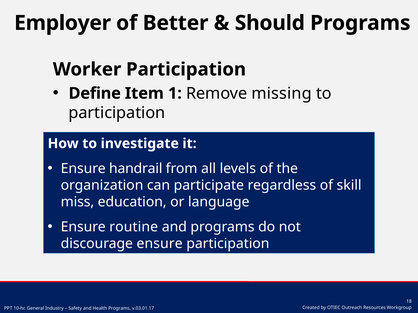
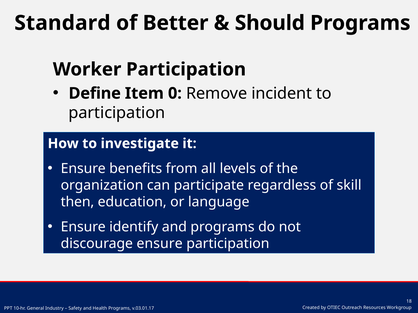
Employer: Employer -> Standard
1: 1 -> 0
missing: missing -> incident
handrail: handrail -> benefits
miss: miss -> then
routine: routine -> identify
